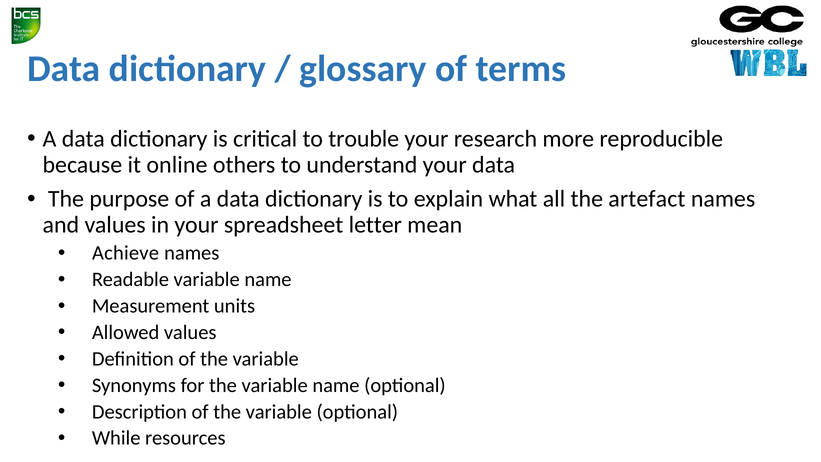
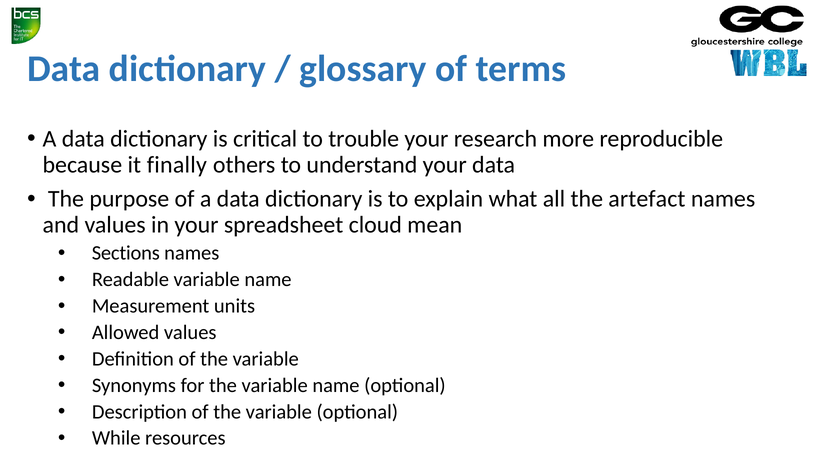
online: online -> finally
letter: letter -> cloud
Achieve: Achieve -> Sections
